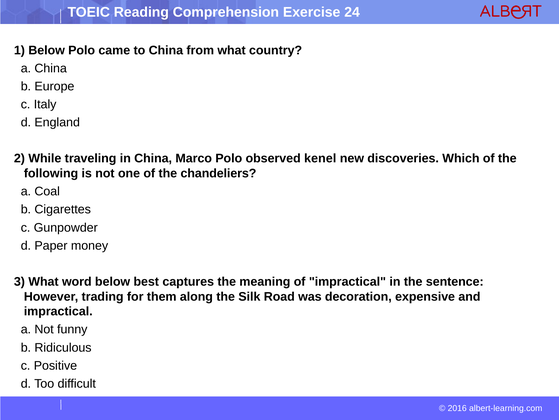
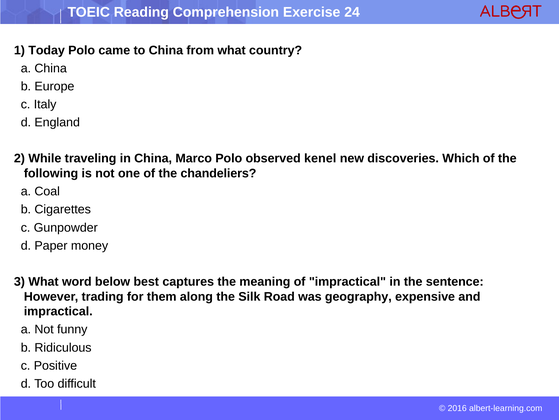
1 Below: Below -> Today
decoration: decoration -> geography
